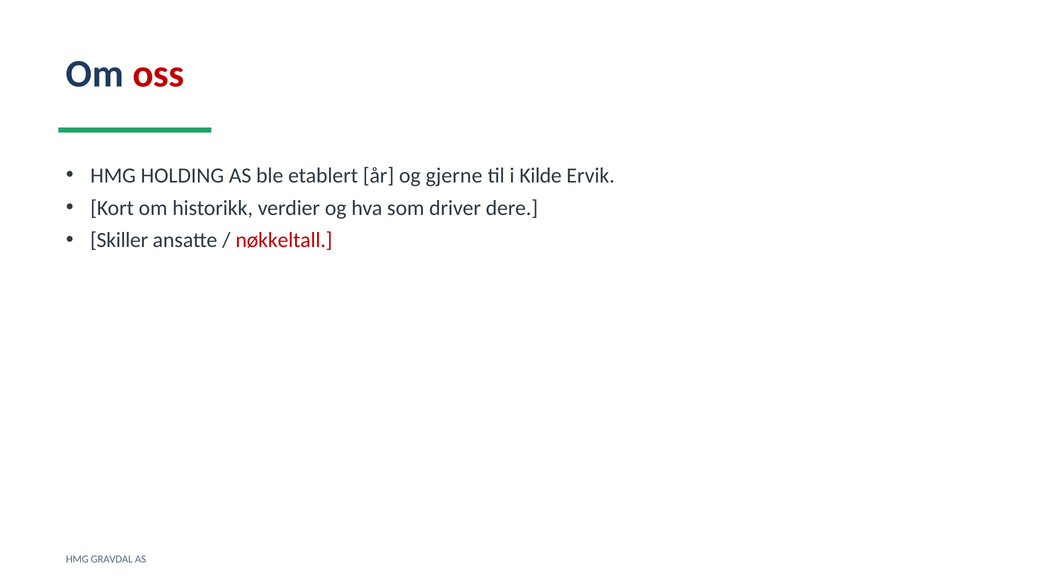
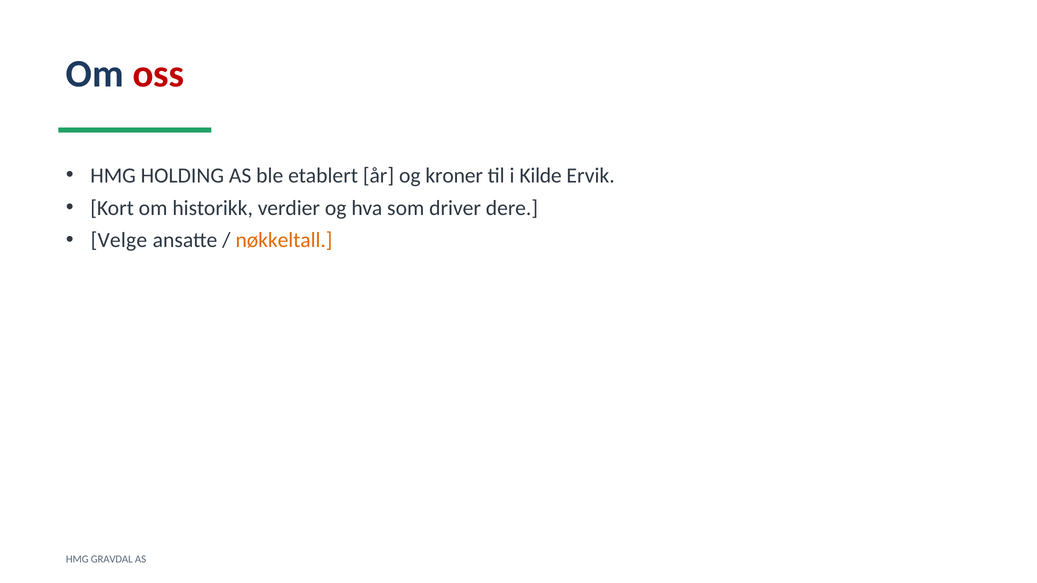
gjerne: gjerne -> kroner
Skiller: Skiller -> Velge
nøkkeltall colour: red -> orange
